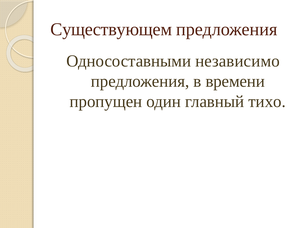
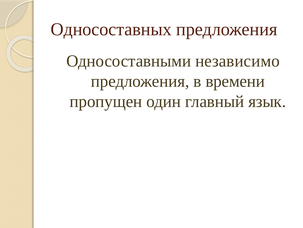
Существующем: Существующем -> Односоставных
тихо: тихо -> язык
